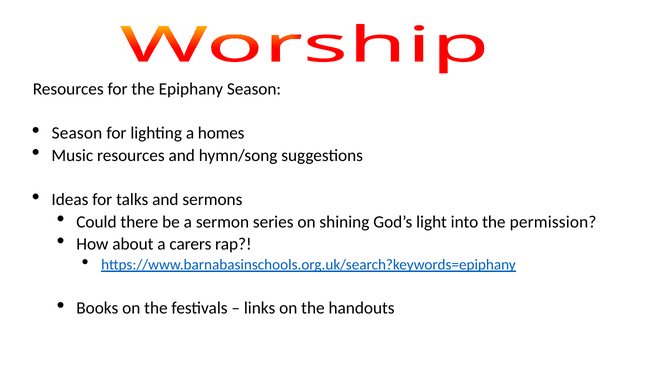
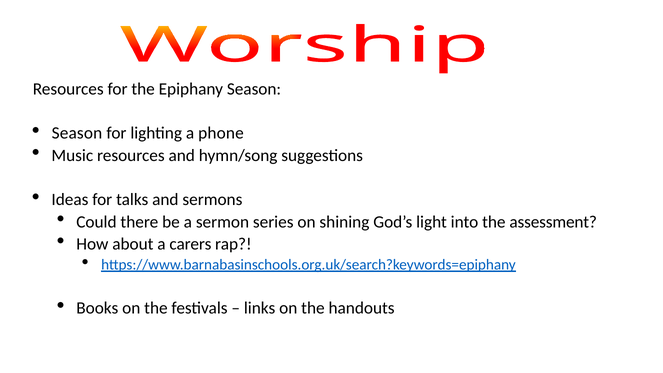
homes: homes -> phone
permission: permission -> assessment
